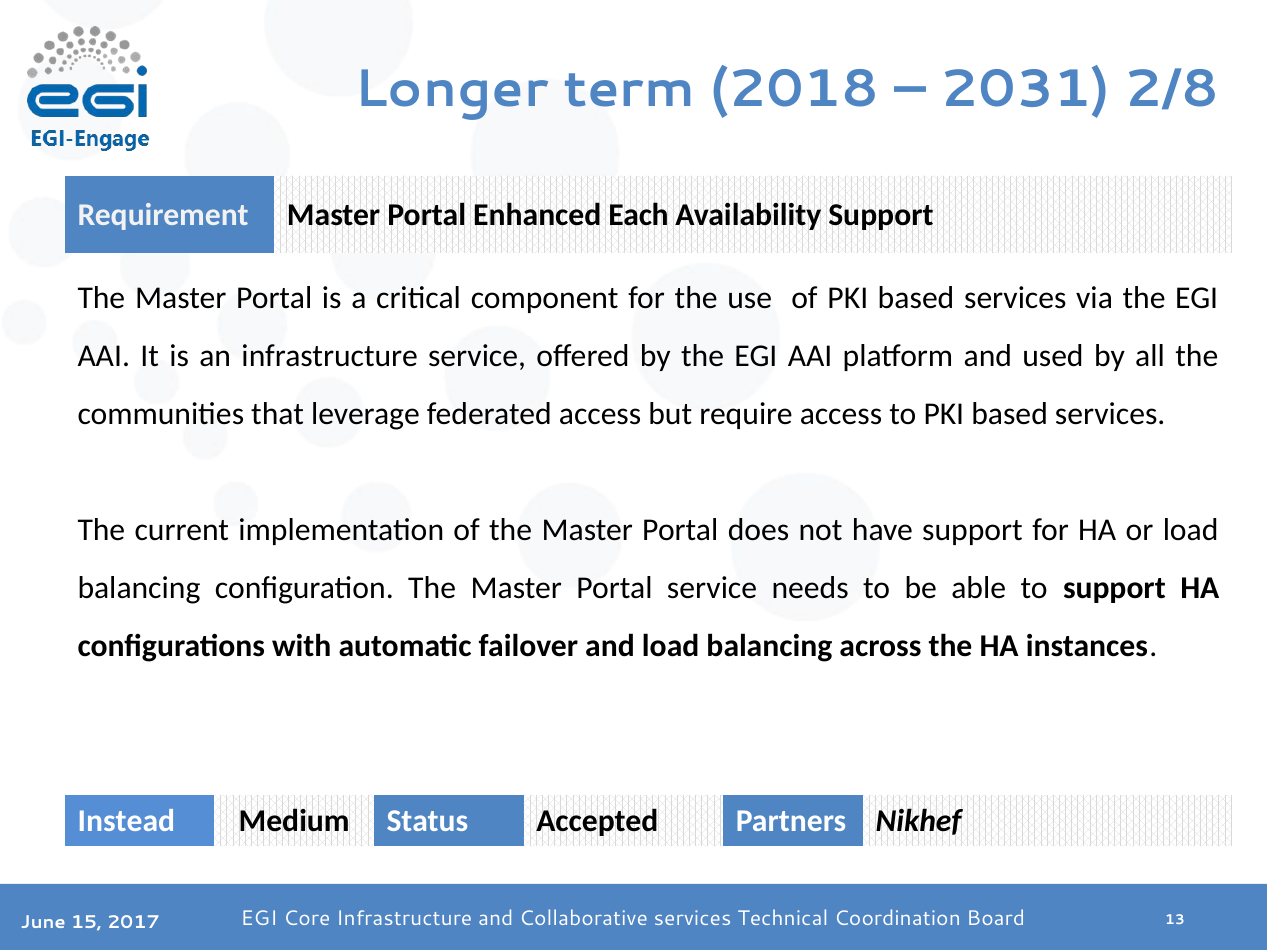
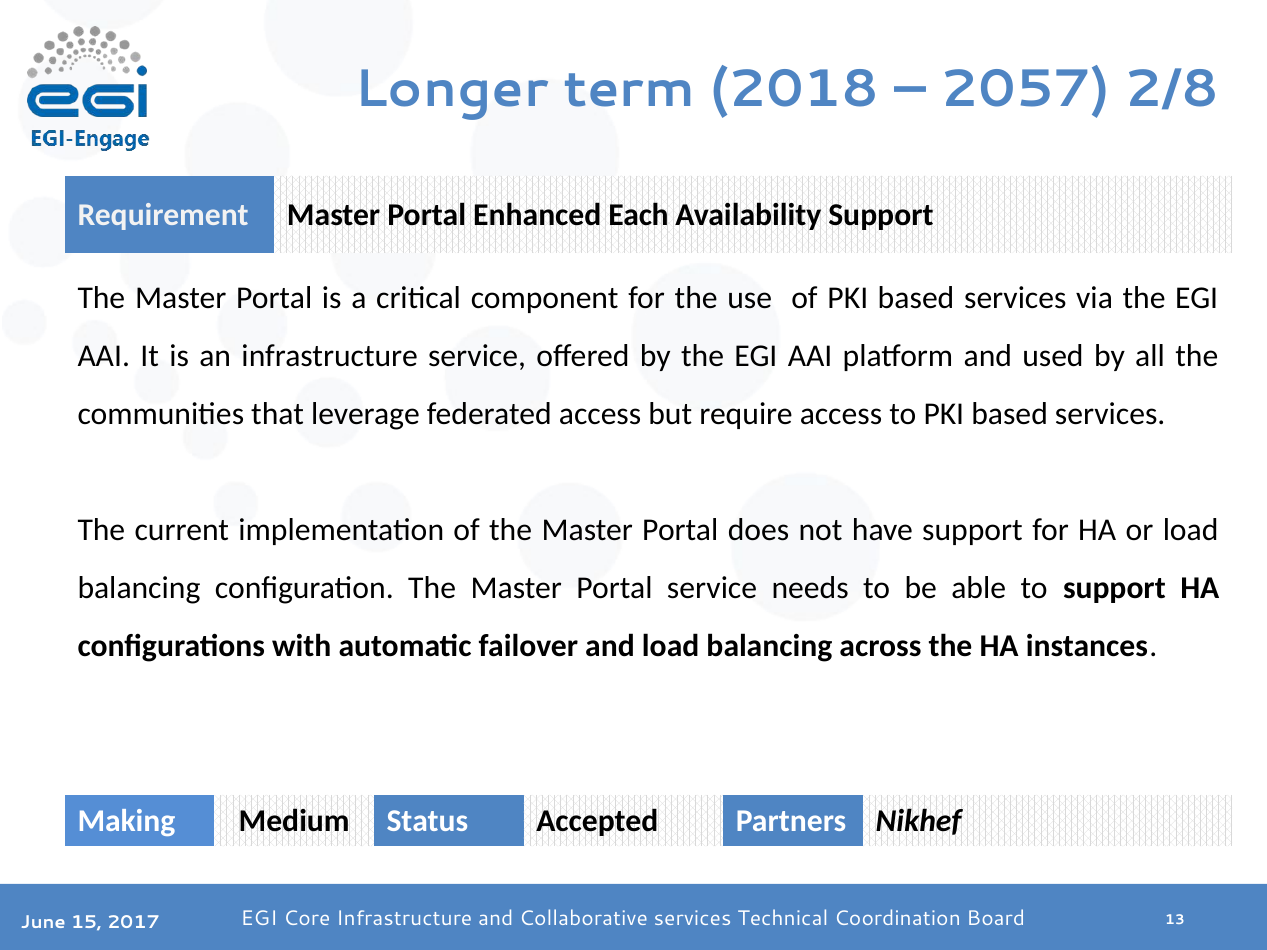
2031: 2031 -> 2057
Instead: Instead -> Making
